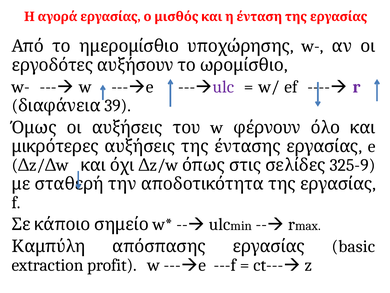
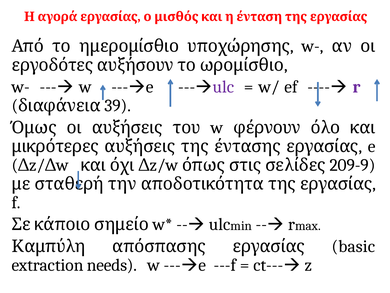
325-9: 325-9 -> 209-9
profit: profit -> needs
